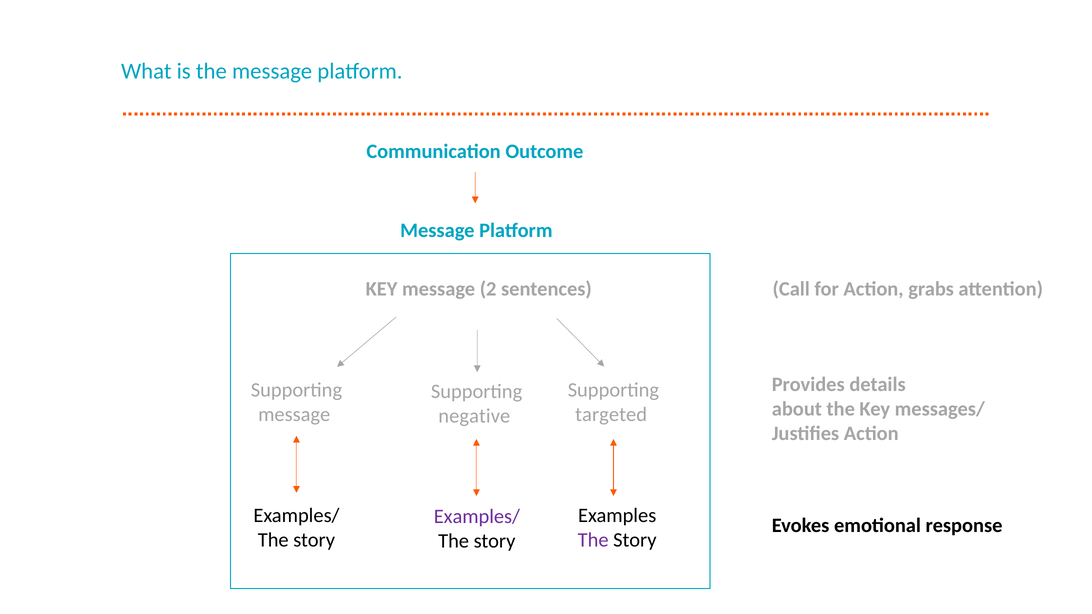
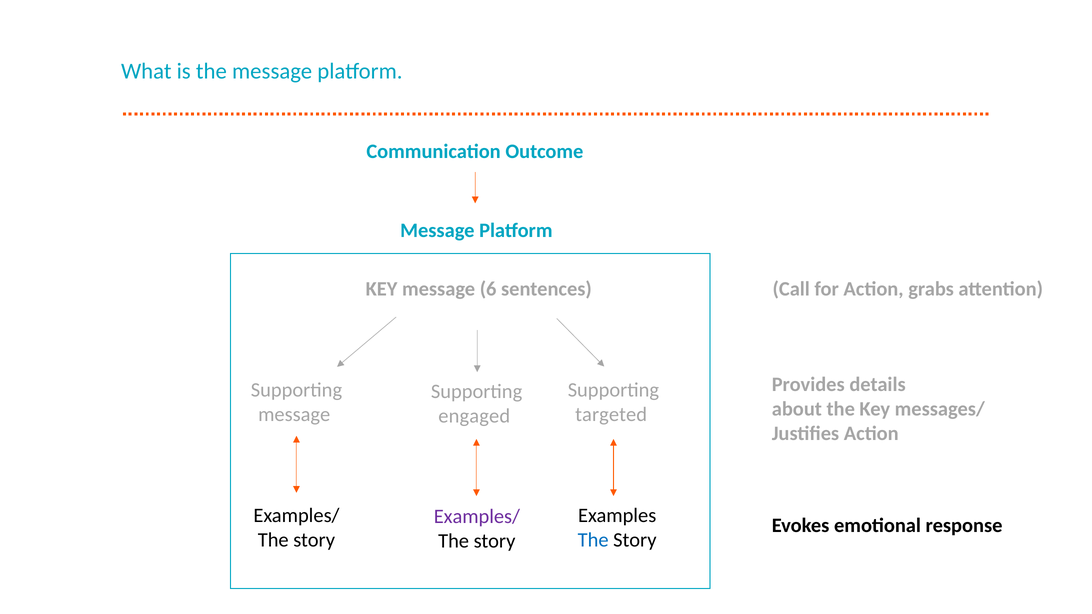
2: 2 -> 6
negative: negative -> engaged
The at (593, 540) colour: purple -> blue
